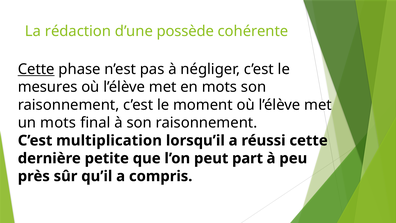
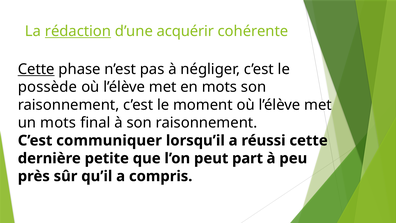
rédaction underline: none -> present
possède: possède -> acquérir
mesures: mesures -> possède
multiplication: multiplication -> communiquer
